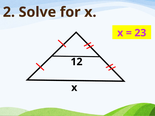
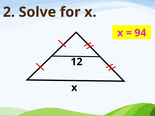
23: 23 -> 94
